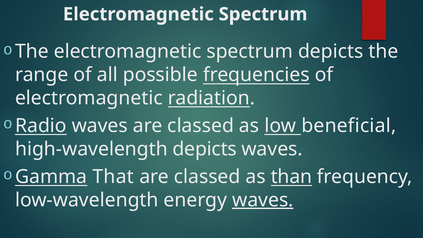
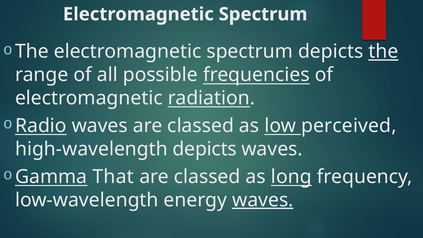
the at (383, 52) underline: none -> present
beneficial: beneficial -> perceived
than: than -> long
